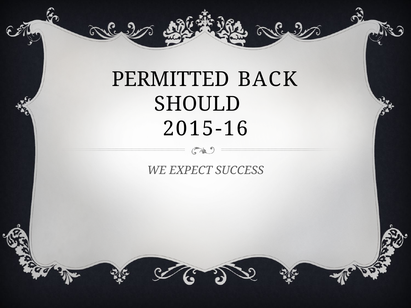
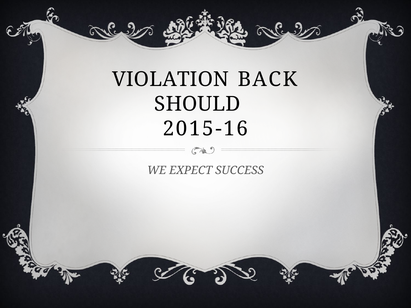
PERMITTED: PERMITTED -> VIOLATION
